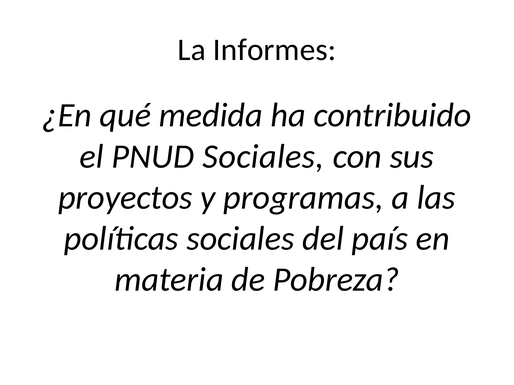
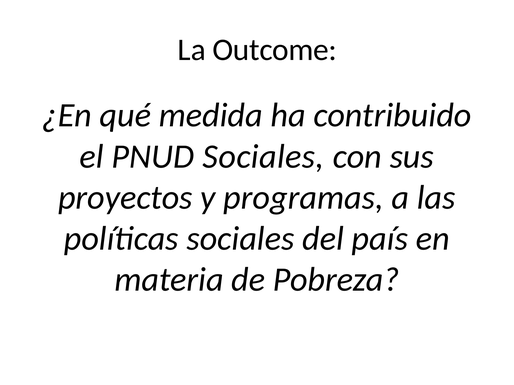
Informes: Informes -> Outcome
